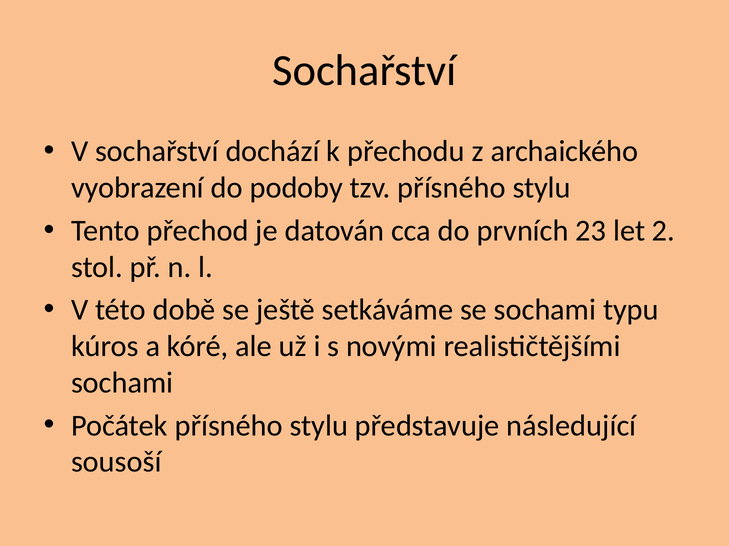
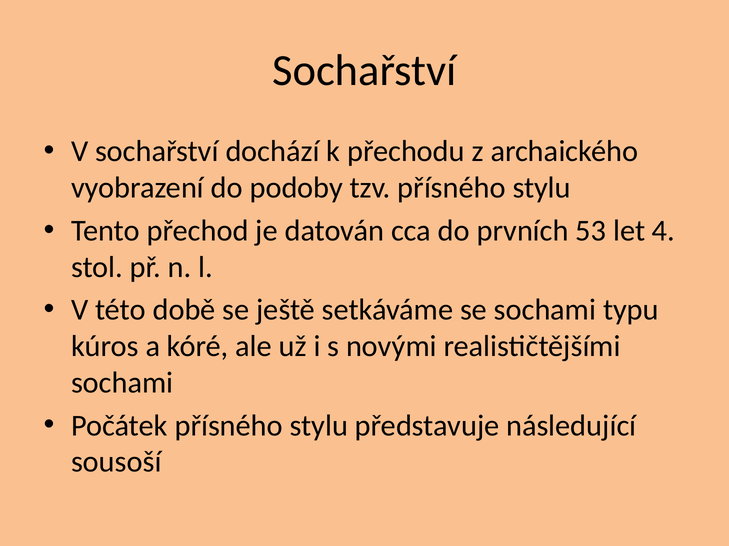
23: 23 -> 53
2: 2 -> 4
